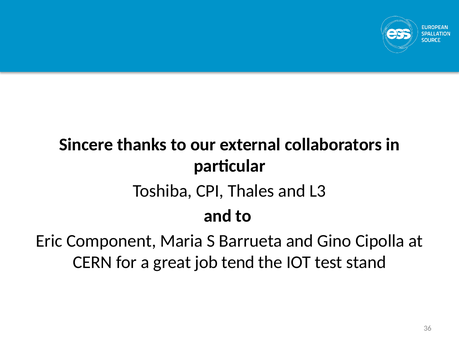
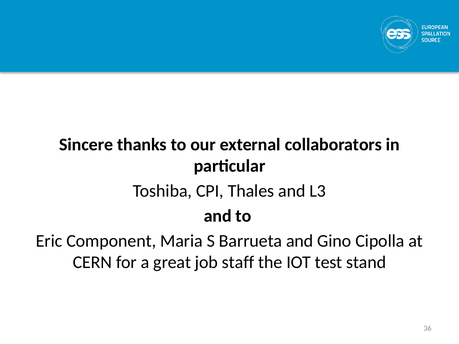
tend: tend -> staff
